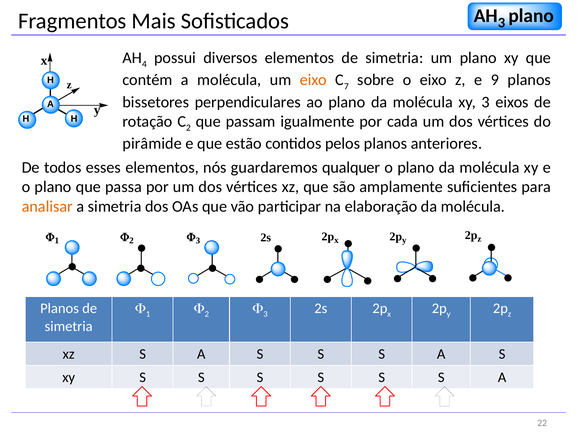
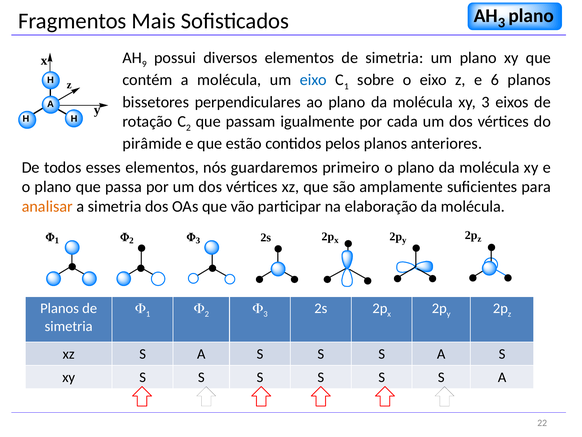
4: 4 -> 9
eixo at (313, 80) colour: orange -> blue
7 at (346, 86): 7 -> 1
9: 9 -> 6
qualquer: qualquer -> primeiro
